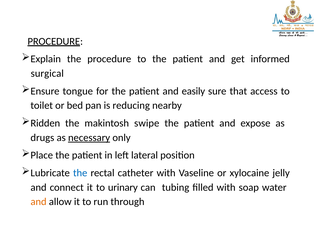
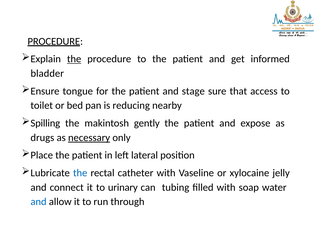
the at (74, 59) underline: none -> present
surgical: surgical -> bladder
easily: easily -> stage
Ridden: Ridden -> Spilling
swipe: swipe -> gently
and at (39, 202) colour: orange -> blue
